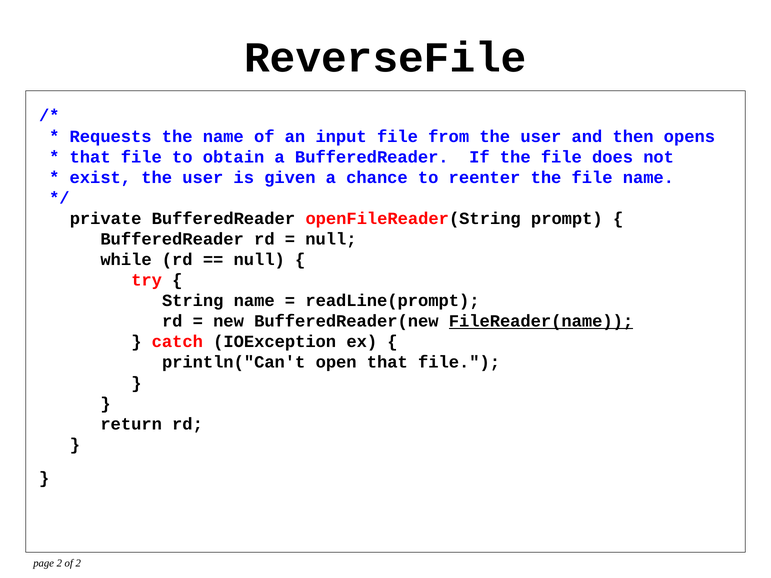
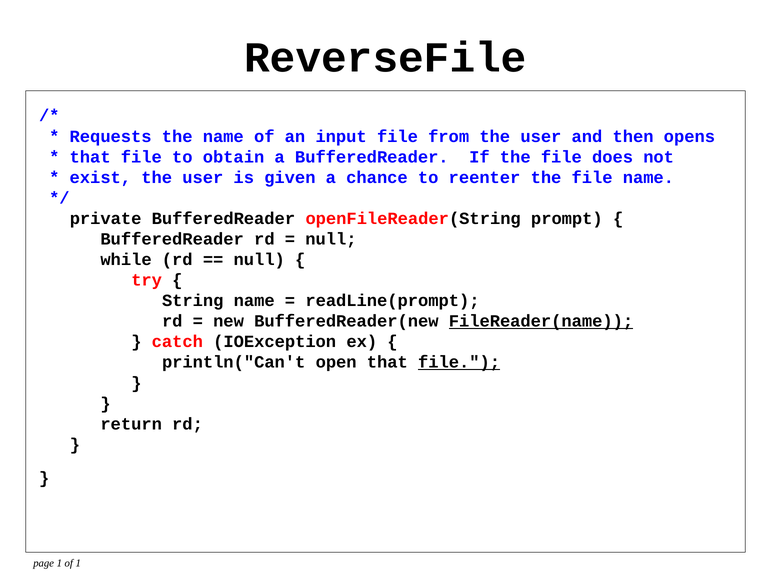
file at (459, 362) underline: none -> present
page 2: 2 -> 1
of 2: 2 -> 1
